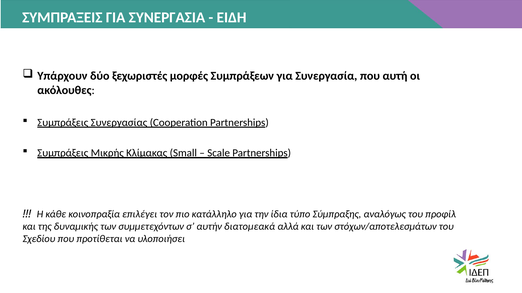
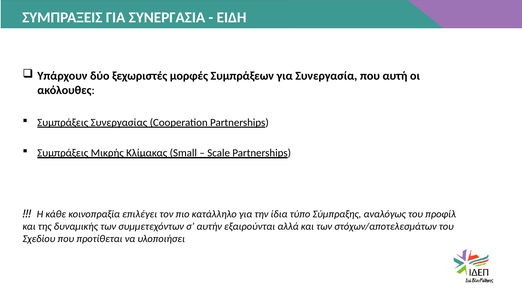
διατομεακά: διατομεακά -> εξαιρούνται
